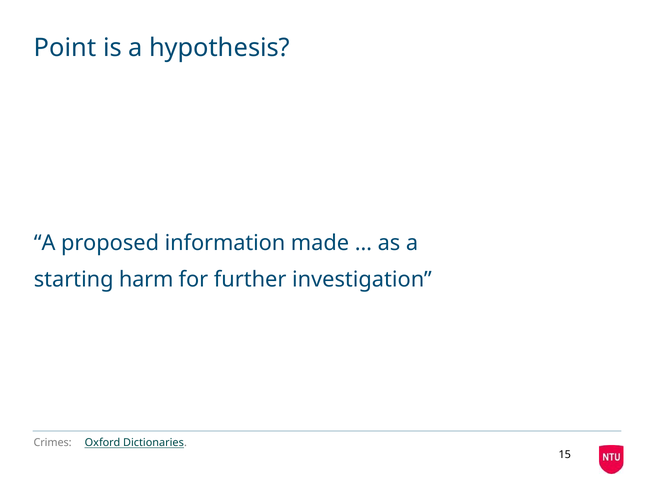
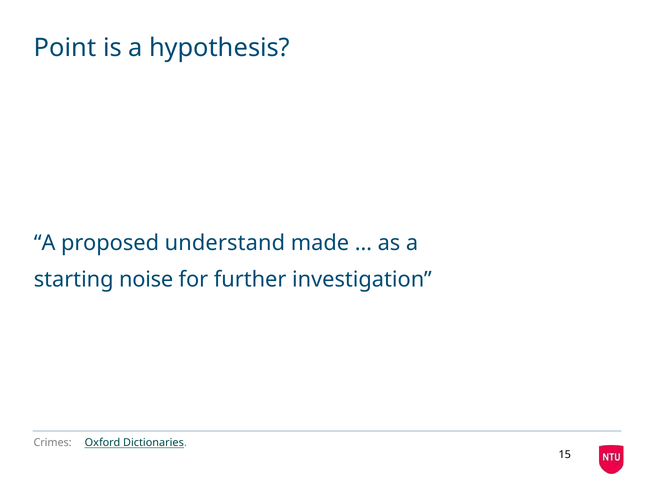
information: information -> understand
harm: harm -> noise
